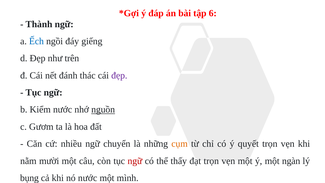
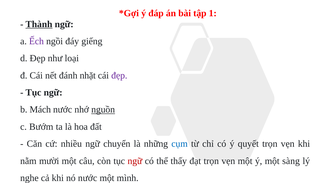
6: 6 -> 1
Thành underline: none -> present
Ếch colour: blue -> purple
trên: trên -> loại
thác: thác -> nhặt
Kiểm: Kiểm -> Mách
Gươm: Gươm -> Bướm
cụm colour: orange -> blue
ngàn: ngàn -> sàng
bụng: bụng -> nghe
